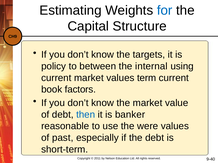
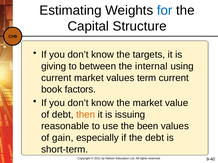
policy: policy -> giving
then colour: blue -> orange
banker: banker -> issuing
were: were -> been
past: past -> gain
